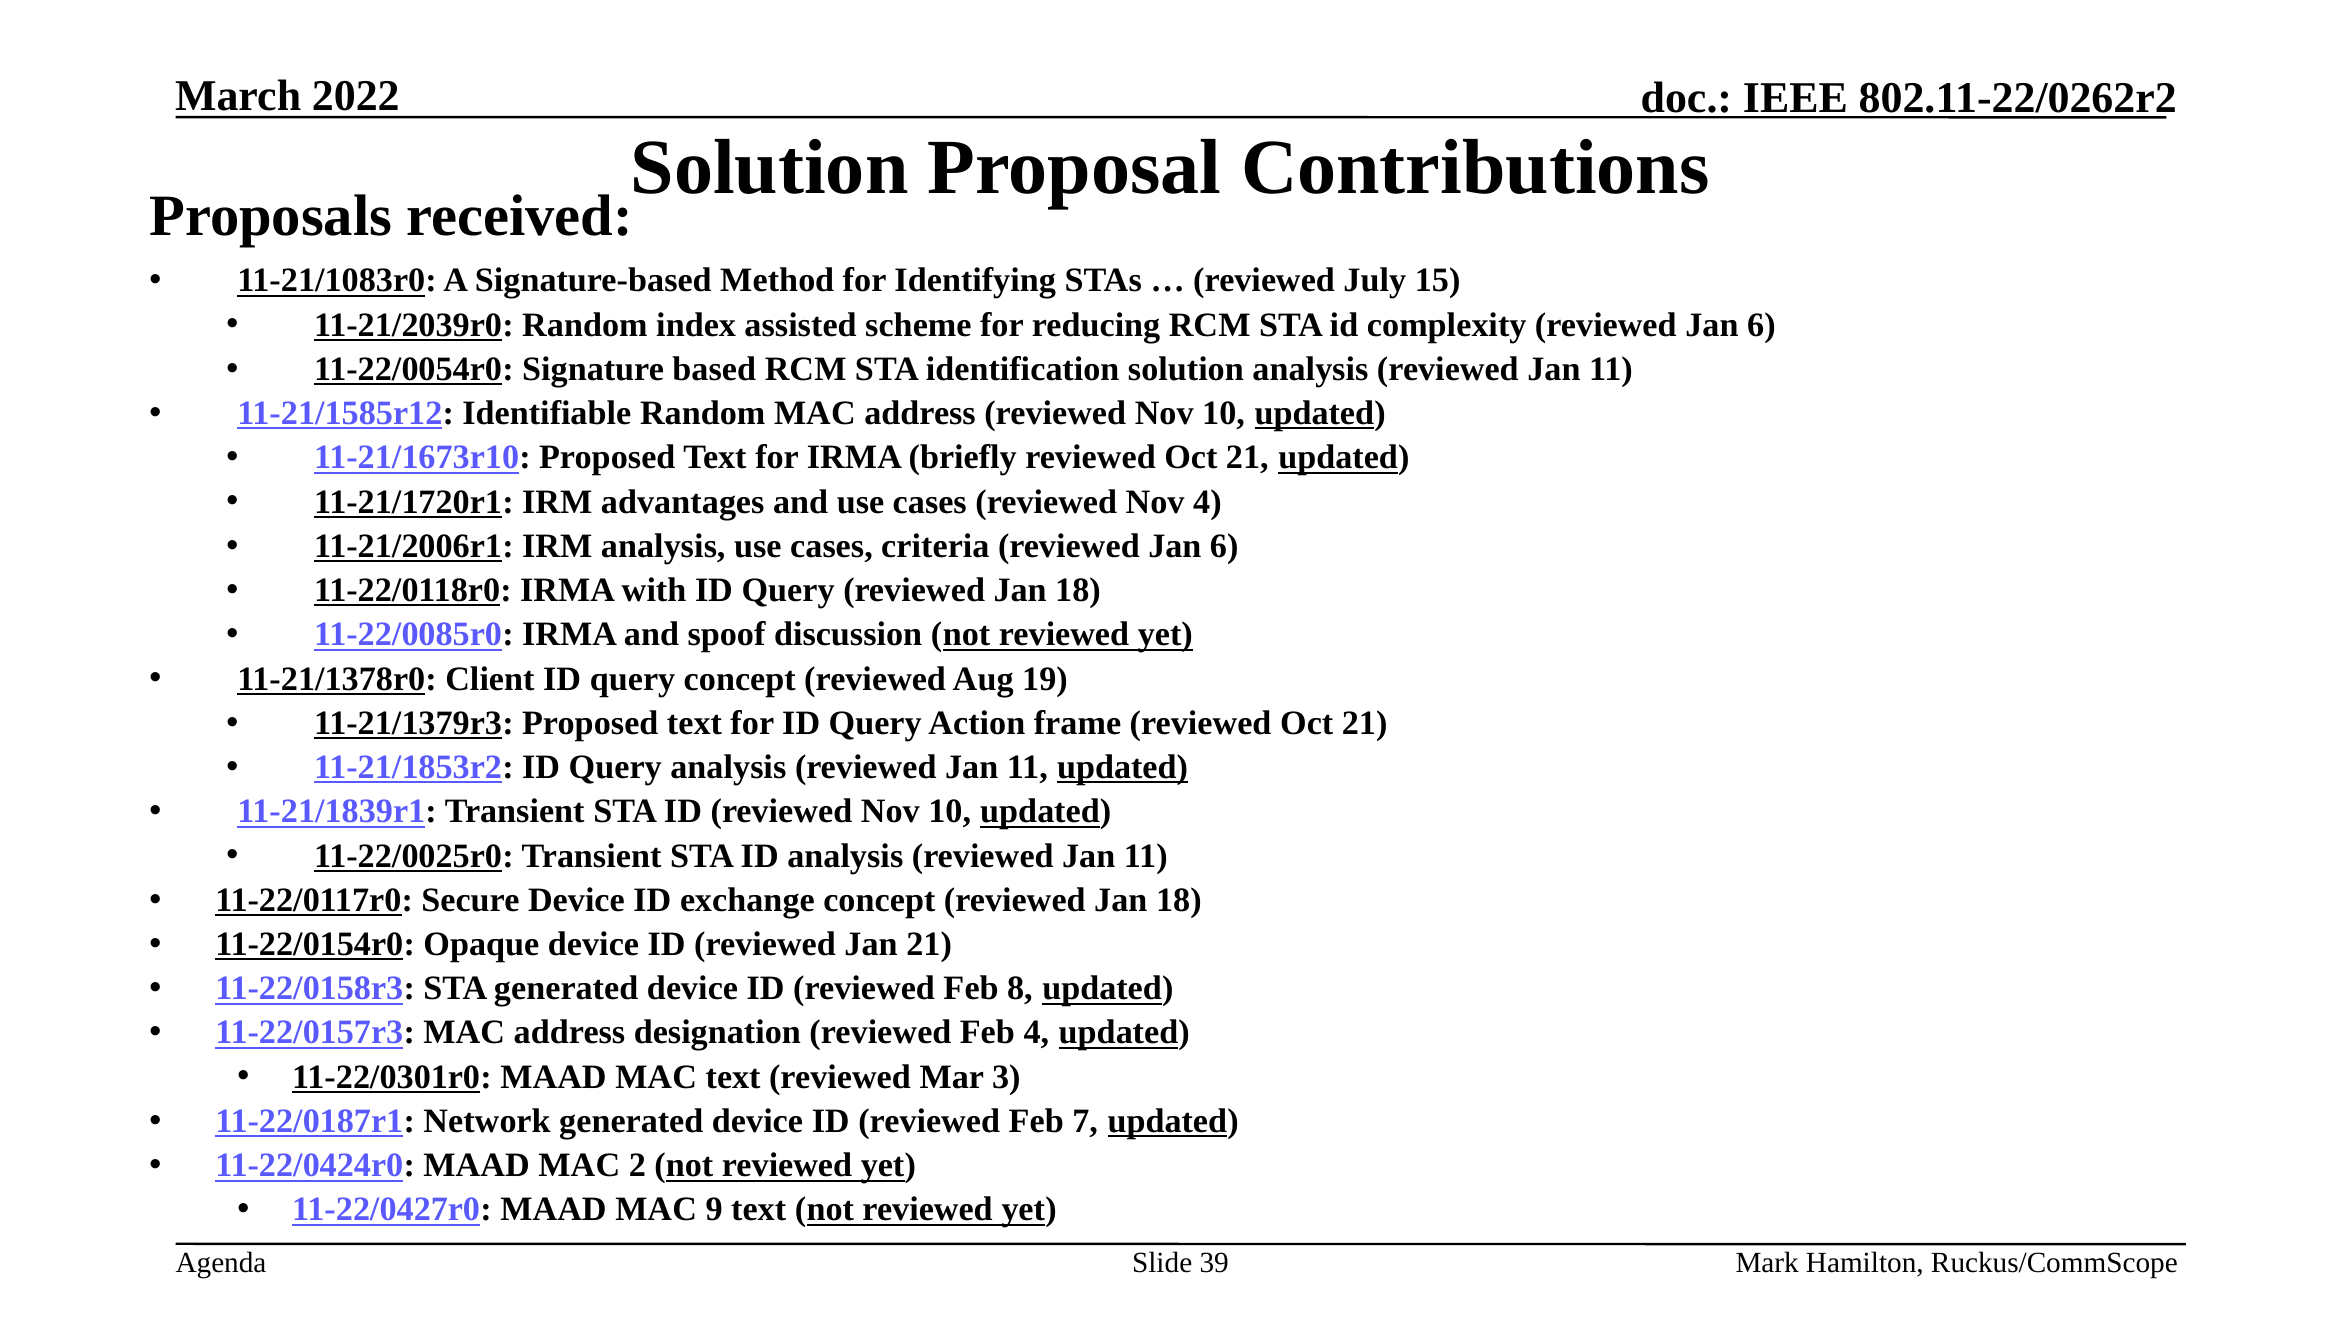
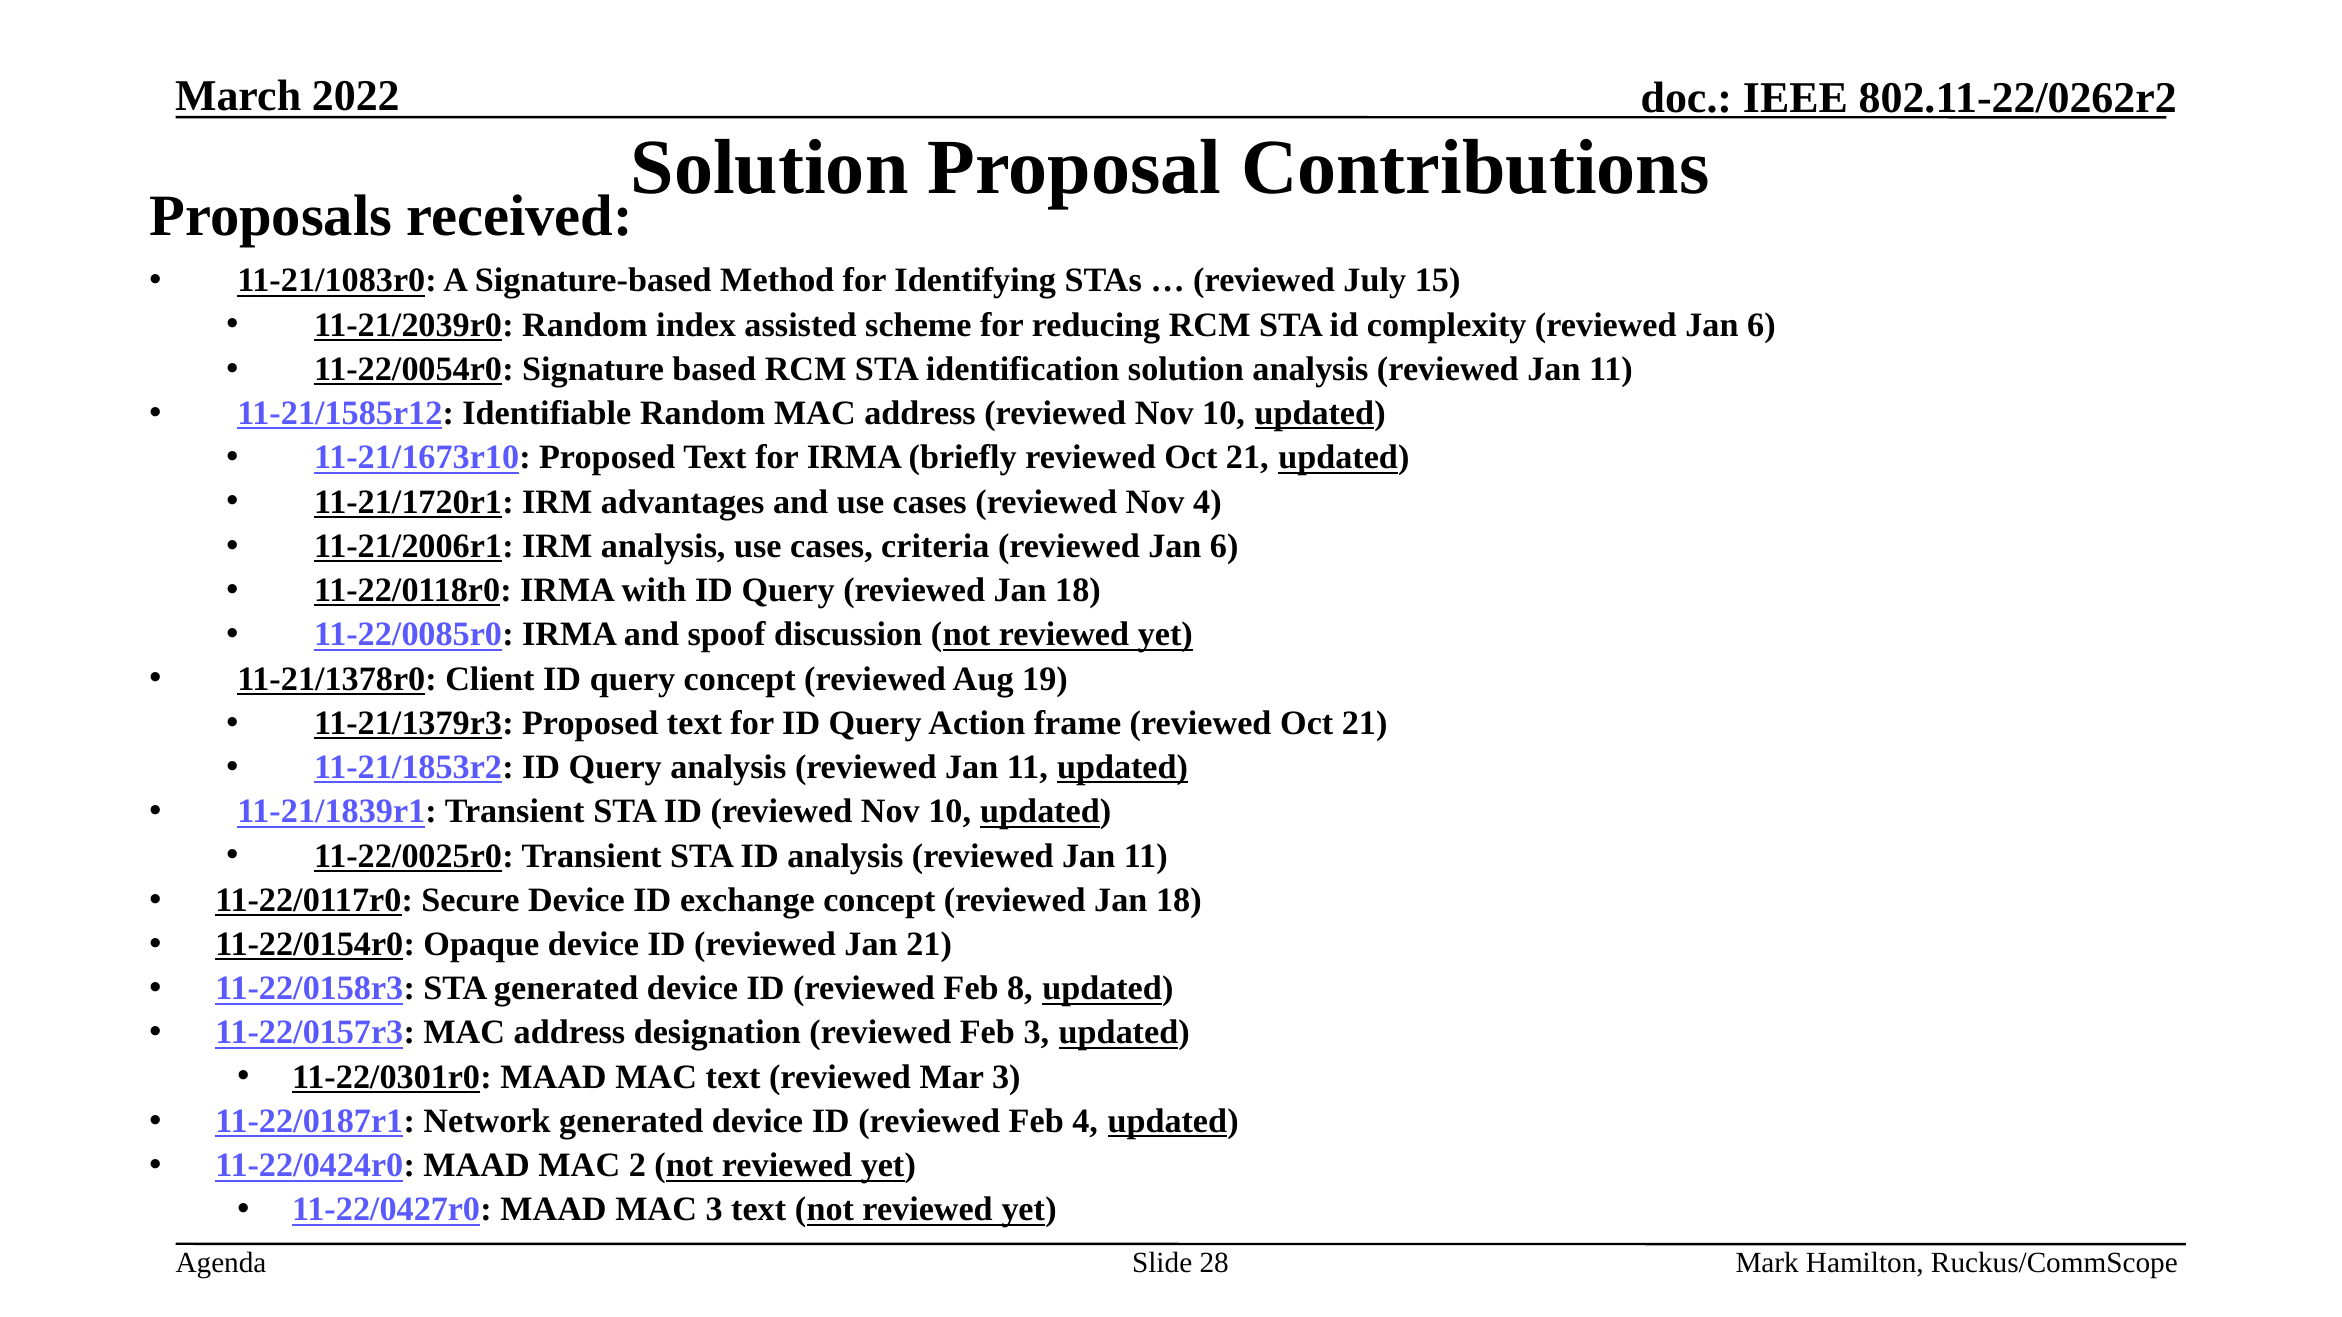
Feb 4: 4 -> 3
Feb 7: 7 -> 4
MAC 9: 9 -> 3
39: 39 -> 28
